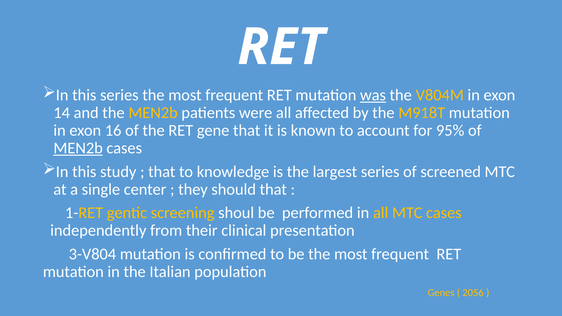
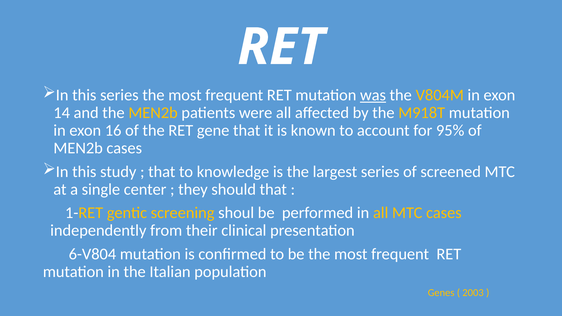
MEN2b at (78, 148) underline: present -> none
3-V804: 3-V804 -> 6-V804
2056: 2056 -> 2003
